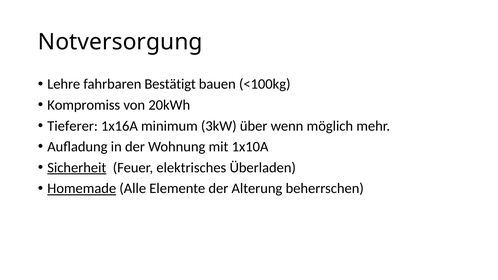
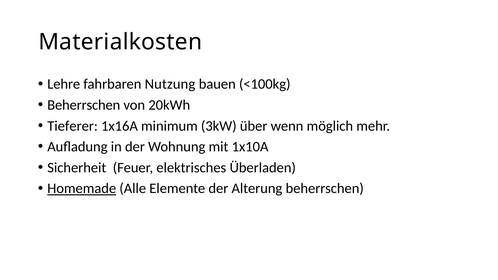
Notversorgung: Notversorgung -> Materialkosten
Bestätigt: Bestätigt -> Nutzung
Kompromiss at (84, 105): Kompromiss -> Beherrschen
Sicherheit underline: present -> none
